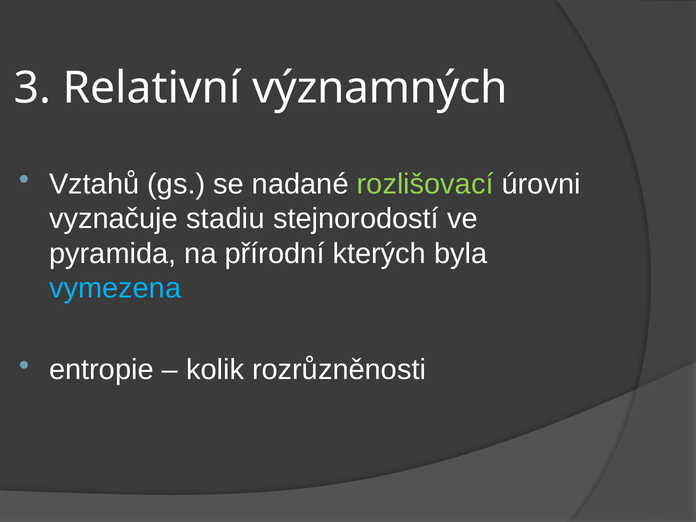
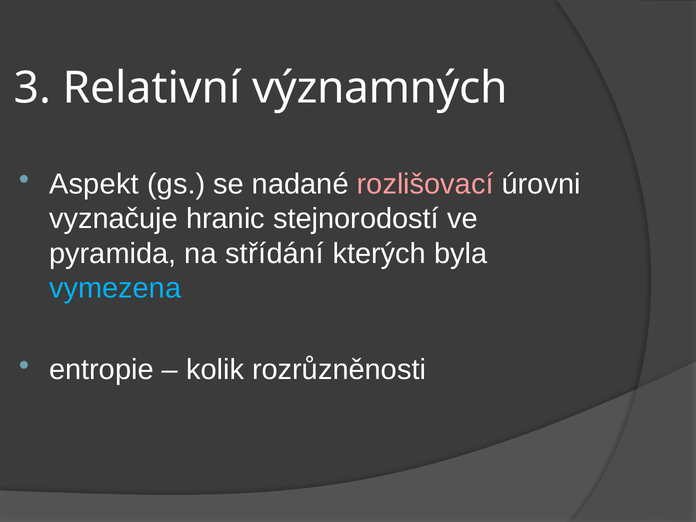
Vztahů: Vztahů -> Aspekt
rozlišovací colour: light green -> pink
stadiu: stadiu -> hranic
přírodní: přírodní -> střídání
